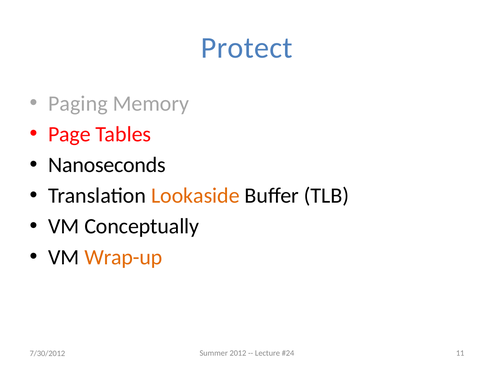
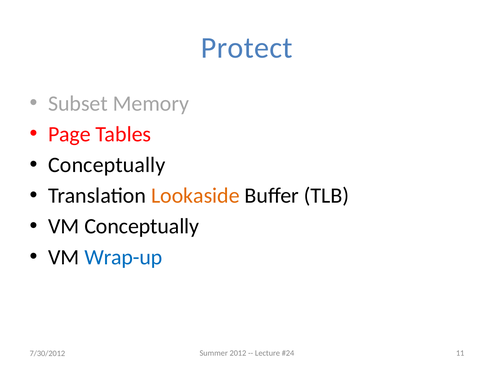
Paging: Paging -> Subset
Nanoseconds at (107, 165): Nanoseconds -> Conceptually
Wrap-up colour: orange -> blue
